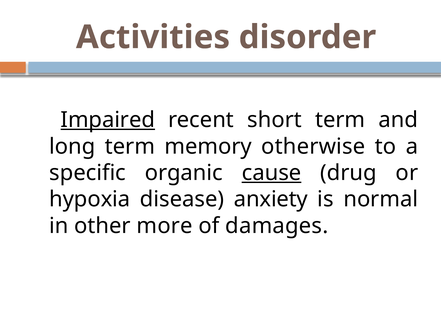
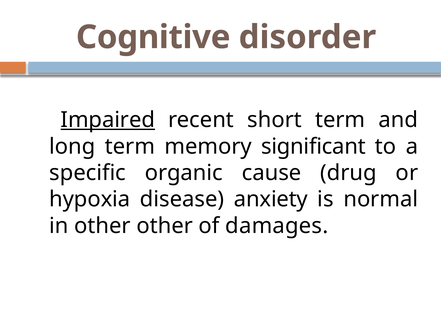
Activities: Activities -> Cognitive
otherwise: otherwise -> significant
cause underline: present -> none
other more: more -> other
